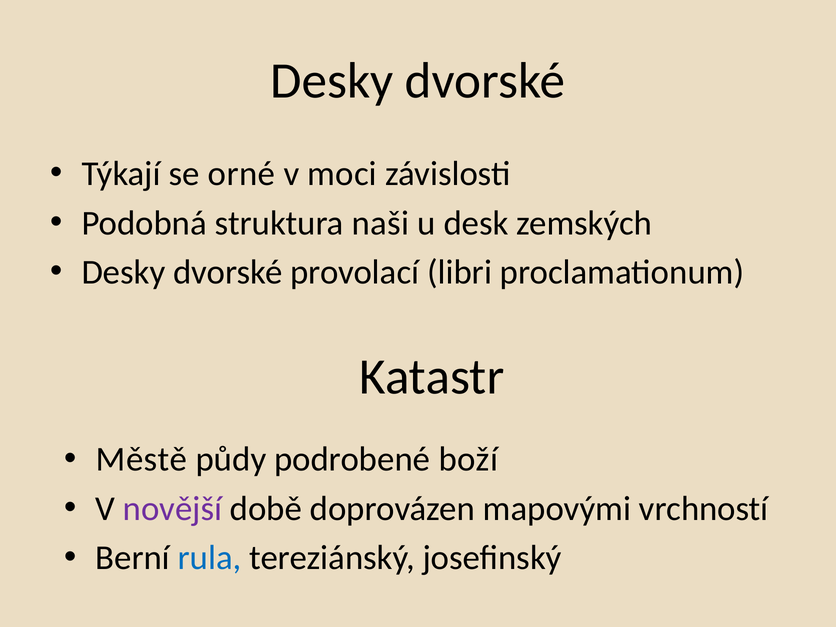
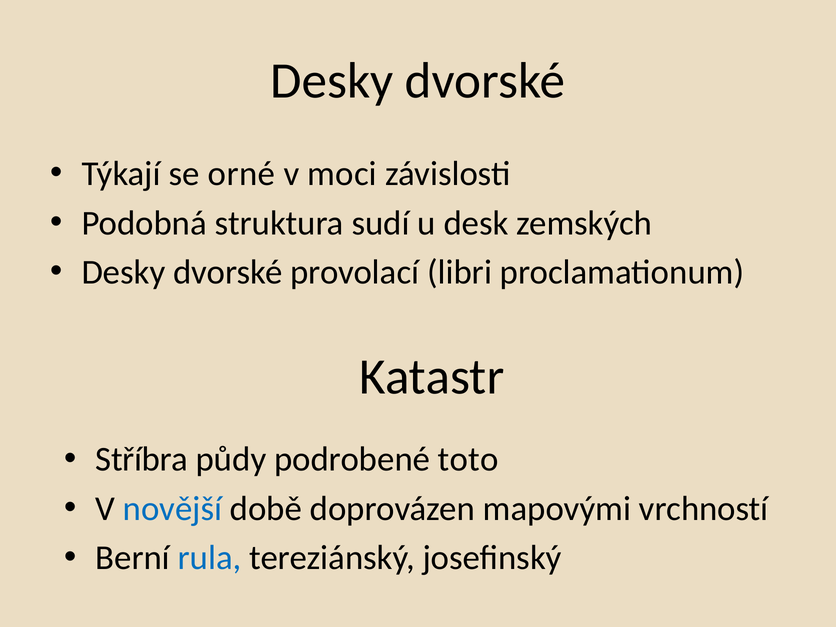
naši: naši -> sudí
Městě: Městě -> Stříbra
boží: boží -> toto
novější colour: purple -> blue
